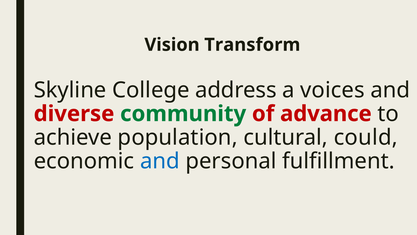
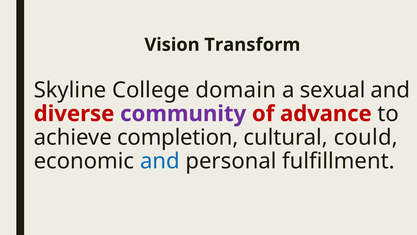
address: address -> domain
voices: voices -> sexual
community colour: green -> purple
population: population -> completion
